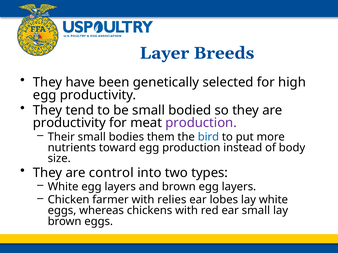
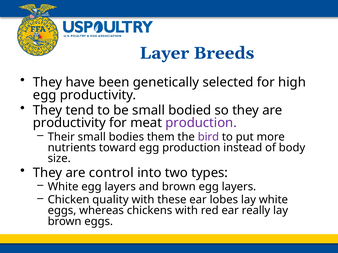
bird colour: blue -> purple
farmer: farmer -> quality
relies: relies -> these
ear small: small -> really
